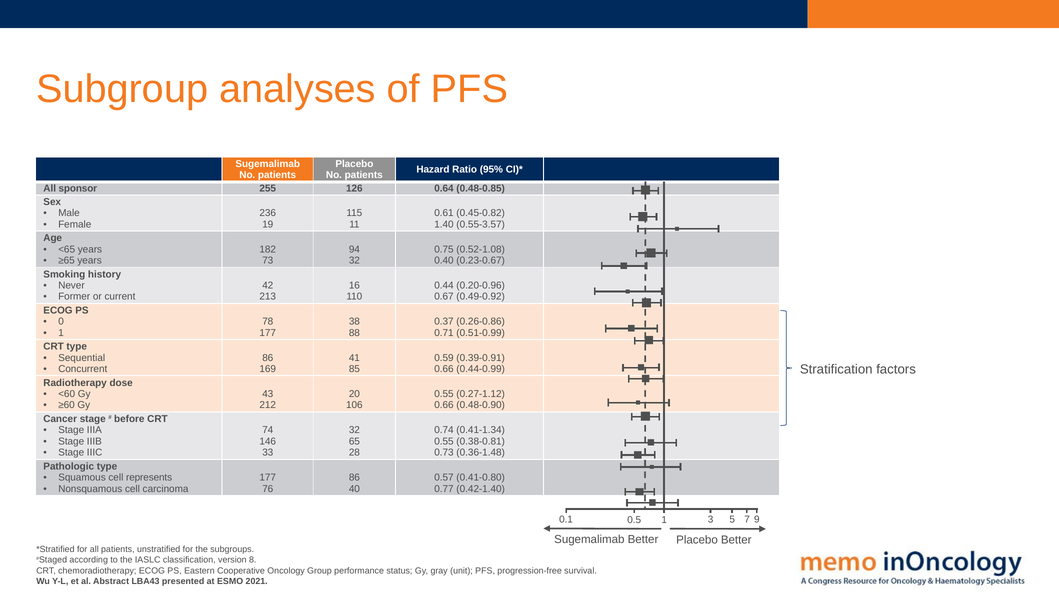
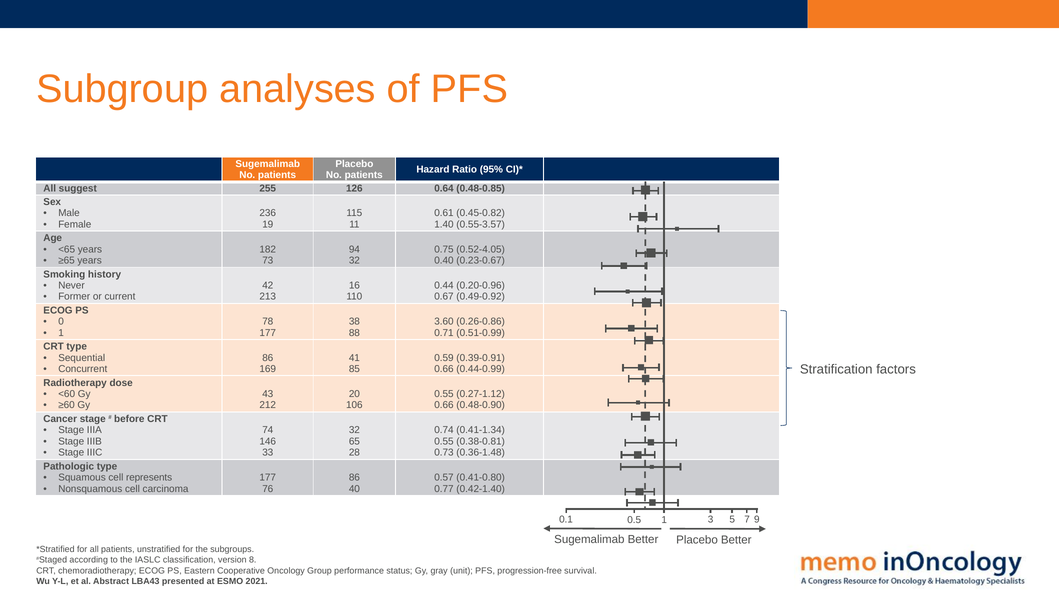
sponsor: sponsor -> suggest
0.52-1.08: 0.52-1.08 -> 0.52-4.05
0.37: 0.37 -> 3.60
